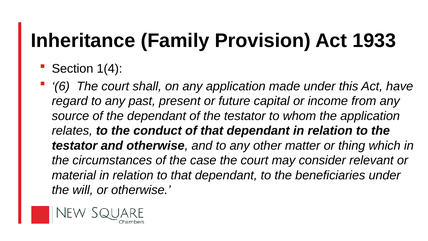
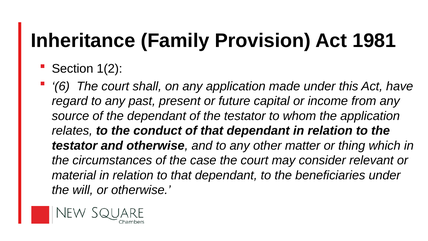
1933: 1933 -> 1981
1(4: 1(4 -> 1(2
